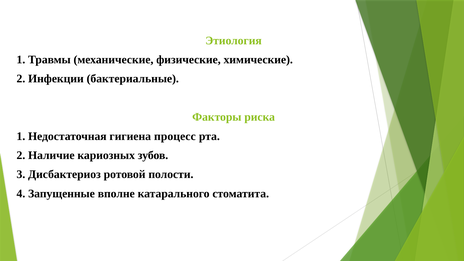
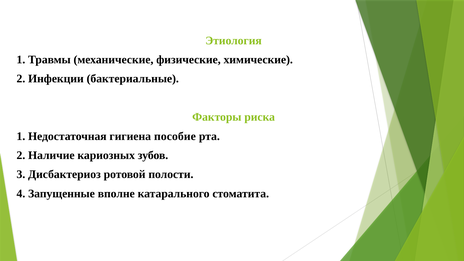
процесс: процесс -> пособие
